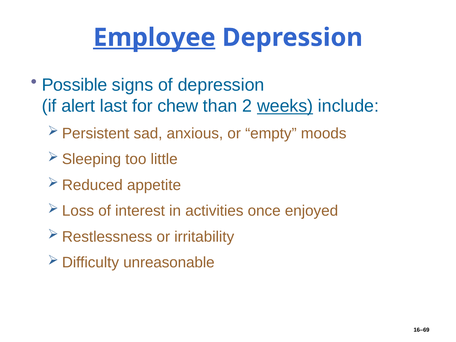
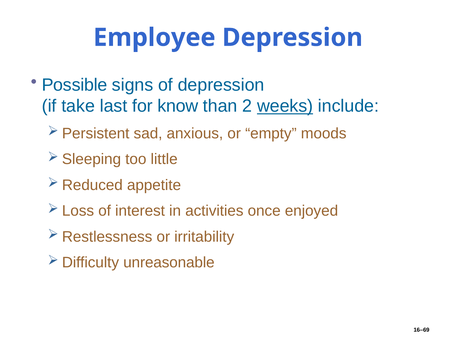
Employee underline: present -> none
alert: alert -> take
chew: chew -> know
